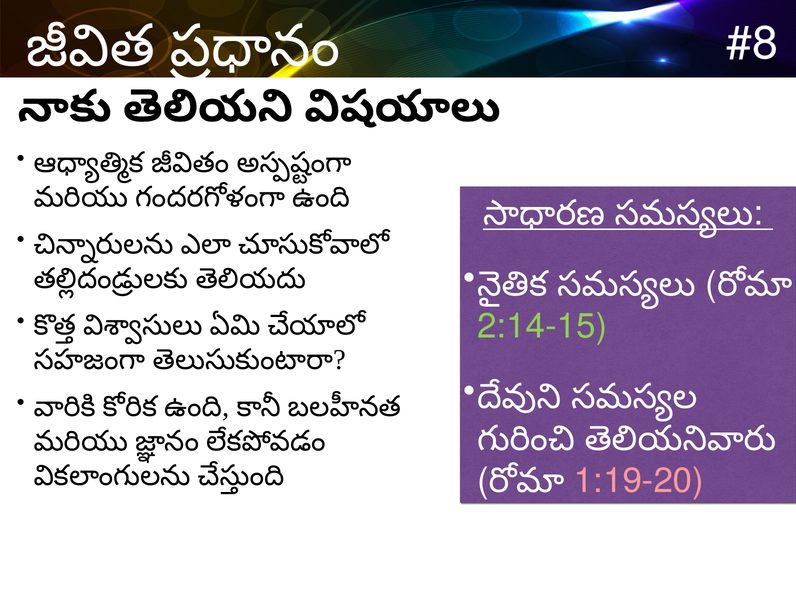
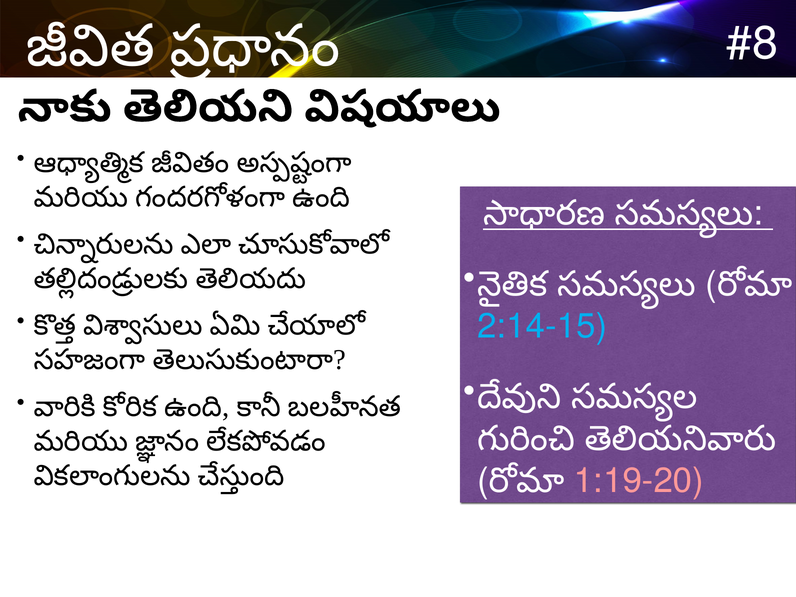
2:14-15 colour: light green -> light blue
